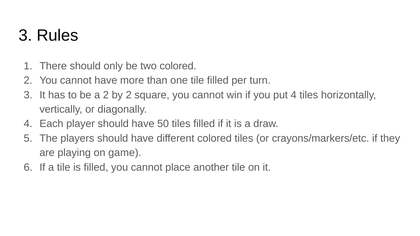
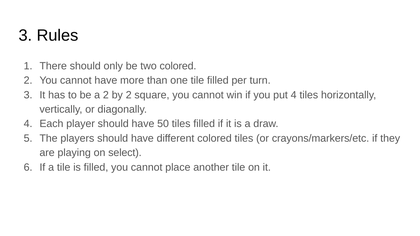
game: game -> select
